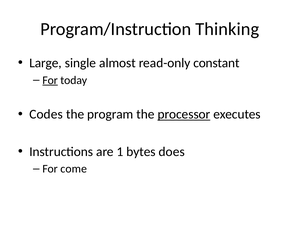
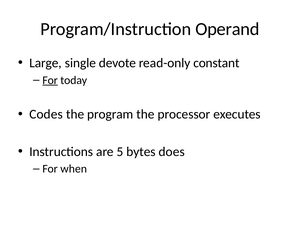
Thinking: Thinking -> Operand
almost: almost -> devote
processor underline: present -> none
1: 1 -> 5
come: come -> when
